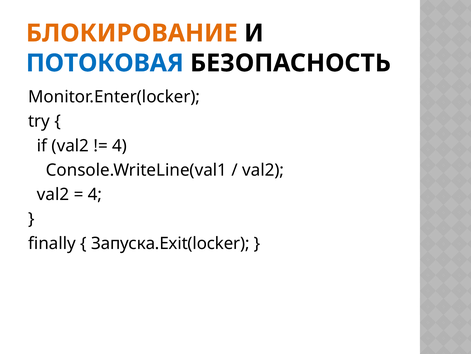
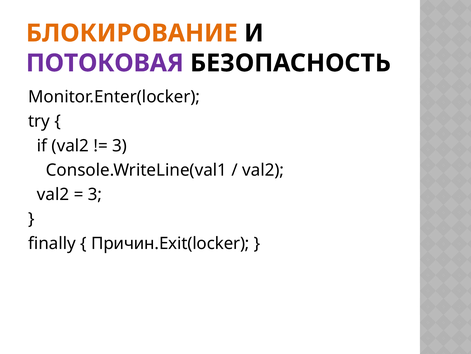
ПОТОКОВАЯ colour: blue -> purple
4 at (120, 145): 4 -> 3
4 at (95, 194): 4 -> 3
Запуска.Exit(locker: Запуска.Exit(locker -> Причин.Exit(locker
